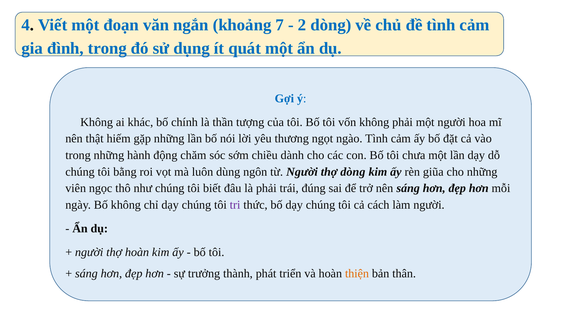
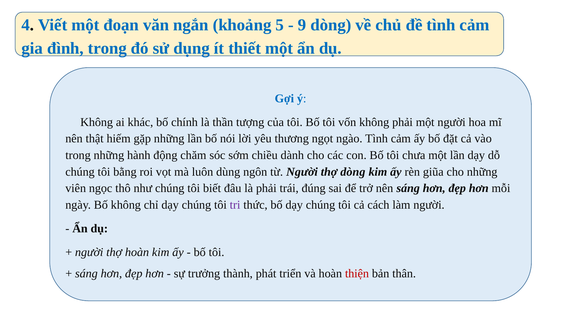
7: 7 -> 5
2: 2 -> 9
quát: quát -> thiết
thiện colour: orange -> red
